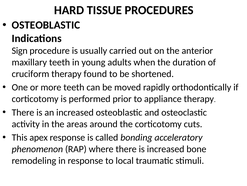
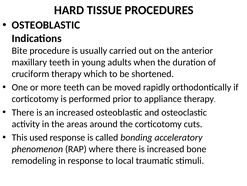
Sign: Sign -> Bite
found: found -> which
apex: apex -> used
